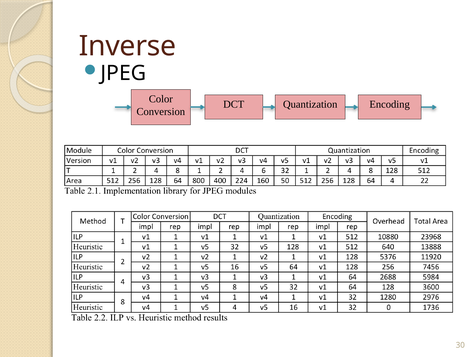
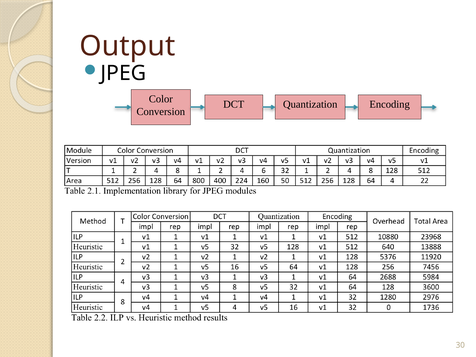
Inverse: Inverse -> Output
